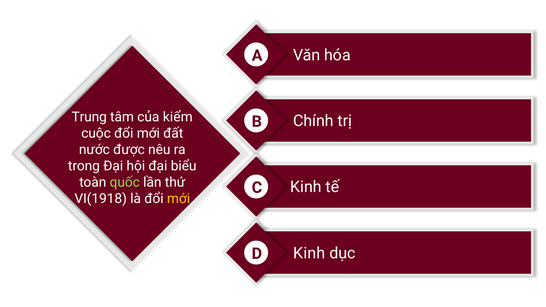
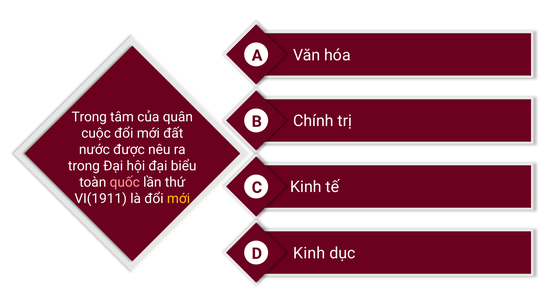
Trung at (89, 117): Trung -> Trong
kiểm: kiểm -> quân
quốc colour: light green -> pink
VI(1918: VI(1918 -> VI(1911
